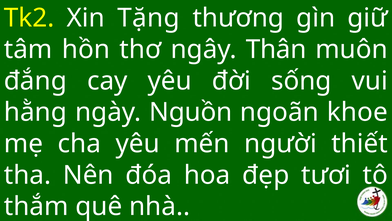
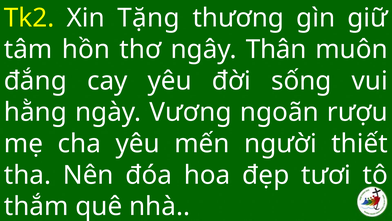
Nguồn: Nguồn -> Vương
khoe: khoe -> rượu
